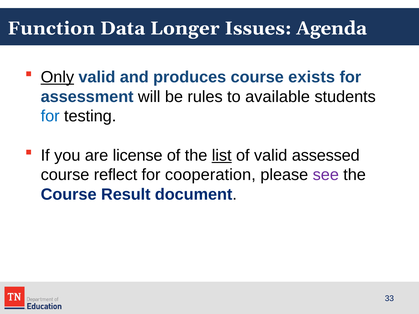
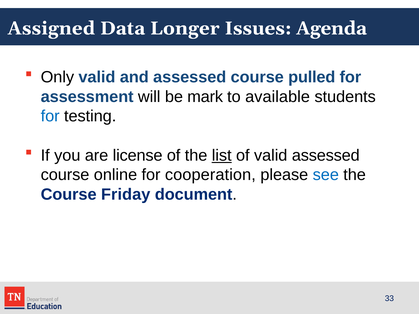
Function: Function -> Assigned
Only underline: present -> none
and produces: produces -> assessed
exists: exists -> pulled
rules: rules -> mark
reflect: reflect -> online
see colour: purple -> blue
Result: Result -> Friday
